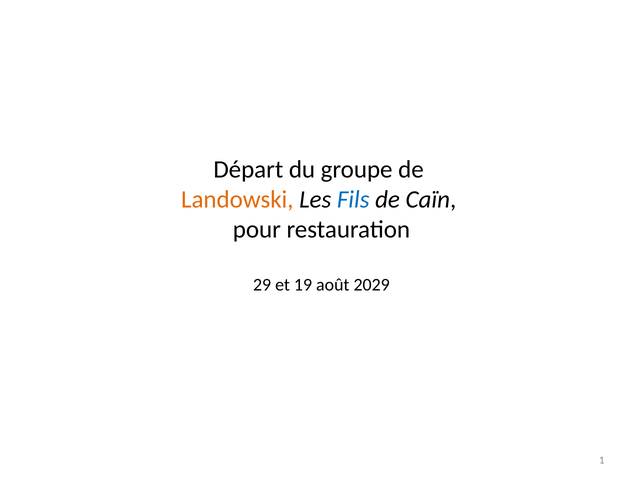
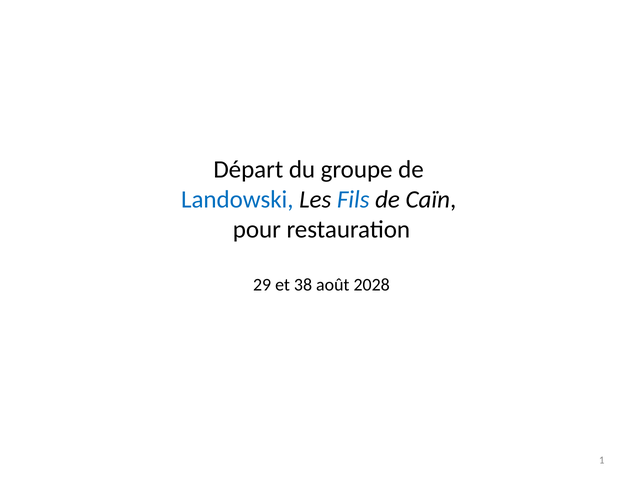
Landowski colour: orange -> blue
19: 19 -> 38
2029: 2029 -> 2028
